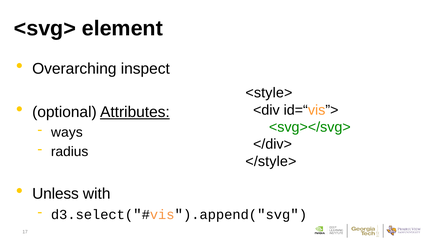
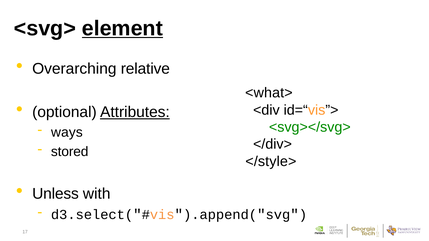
element underline: none -> present
inspect: inspect -> relative
<style>: <style> -> <what>
radius: radius -> stored
